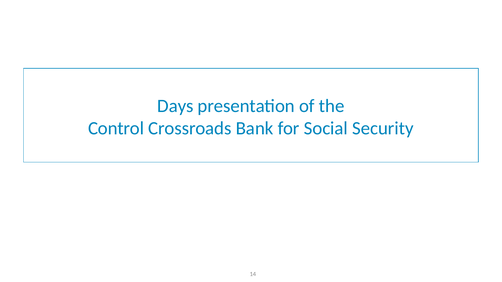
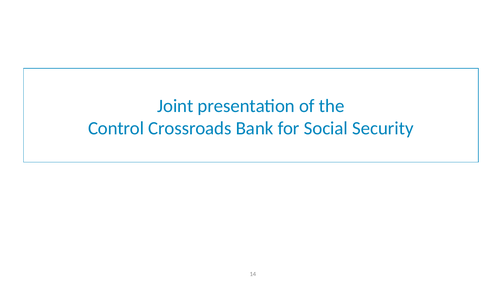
Days: Days -> Joint
